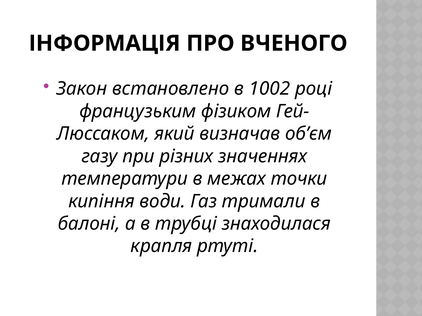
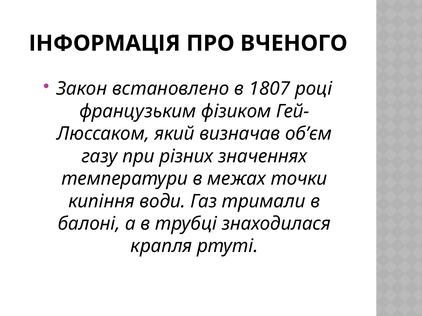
1002: 1002 -> 1807
